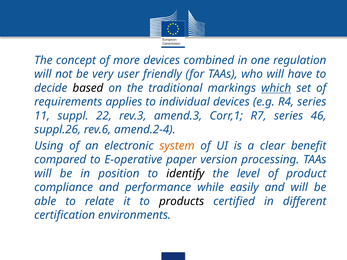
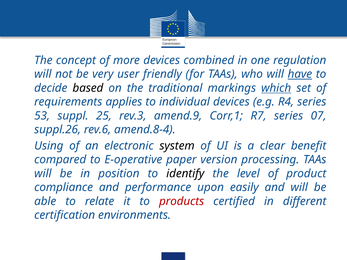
have underline: none -> present
11: 11 -> 53
22: 22 -> 25
amend.3: amend.3 -> amend.9
46: 46 -> 07
amend.2-4: amend.2-4 -> amend.8-4
system colour: orange -> black
while: while -> upon
products colour: black -> red
